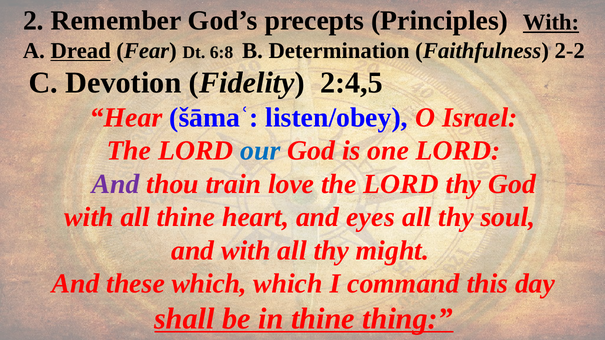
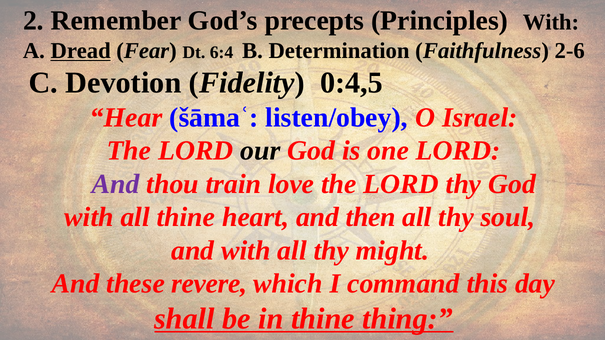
With at (551, 23) underline: present -> none
6:8: 6:8 -> 6:4
2-2: 2-2 -> 2-6
2:4,5: 2:4,5 -> 0:4,5
our colour: blue -> black
eyes: eyes -> then
these which: which -> revere
